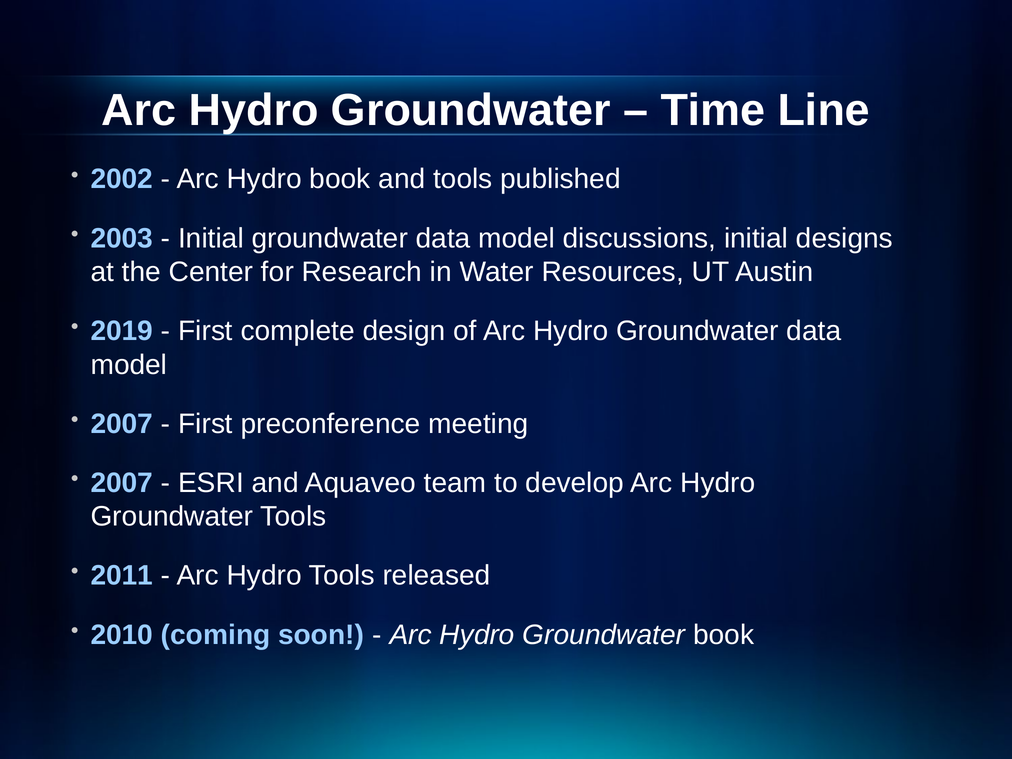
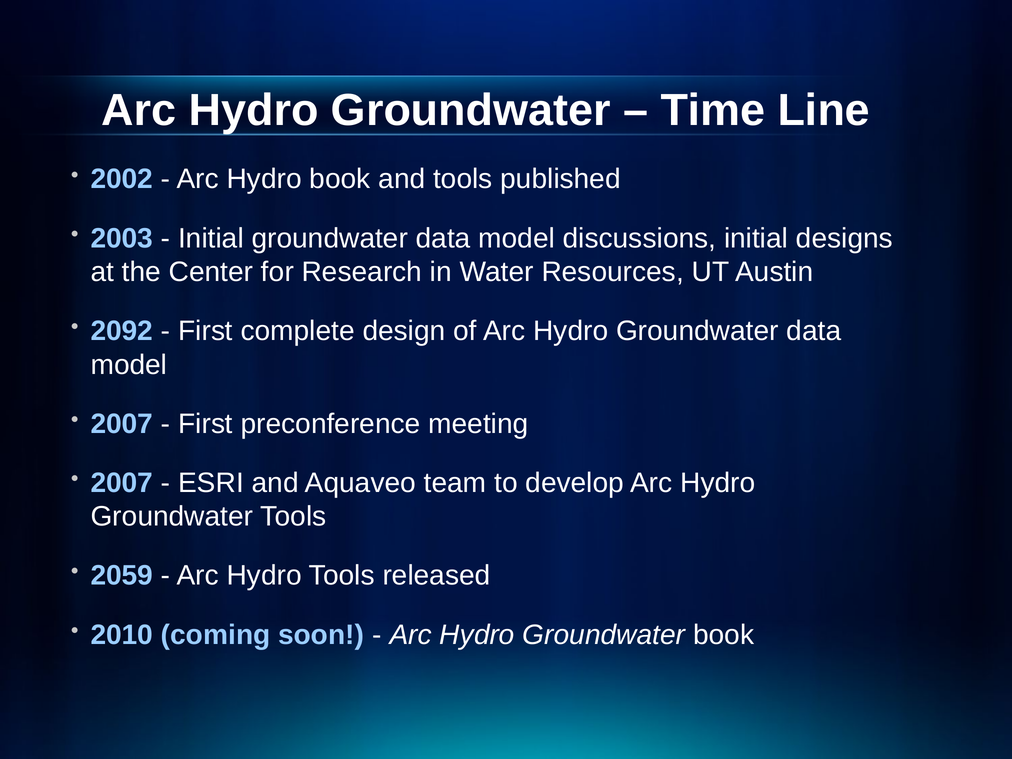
2019: 2019 -> 2092
2011: 2011 -> 2059
